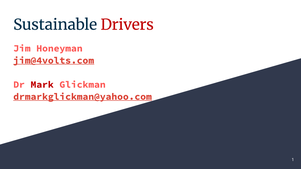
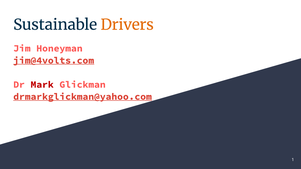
Drivers colour: red -> orange
